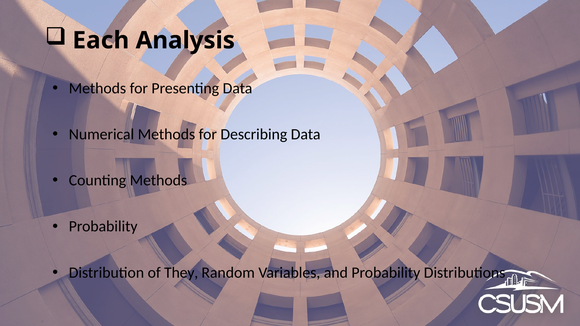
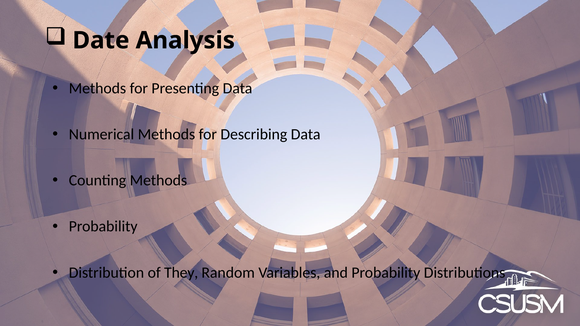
Each: Each -> Date
